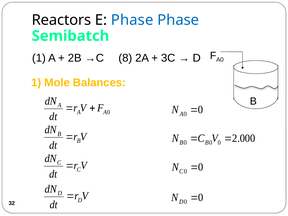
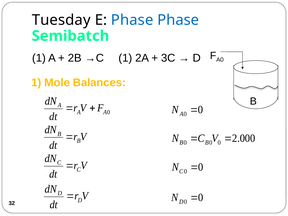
Reactors: Reactors -> Tuesday
→C 8: 8 -> 1
